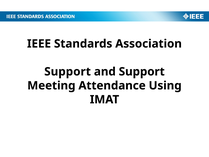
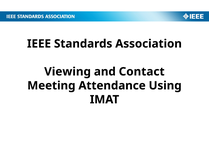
Support at (68, 72): Support -> Viewing
and Support: Support -> Contact
